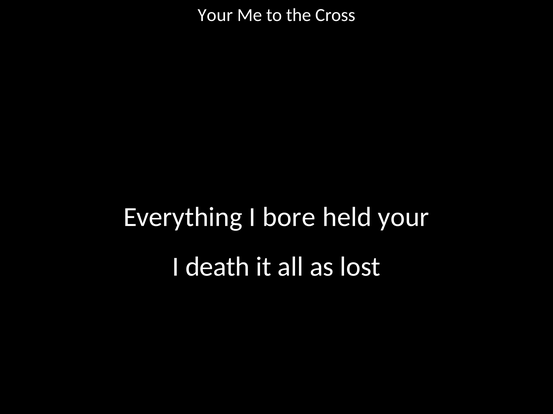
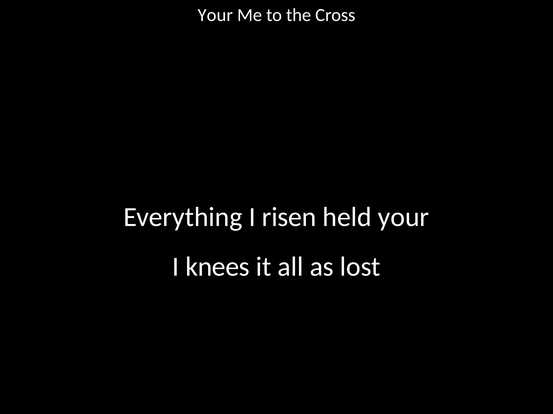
bore: bore -> risen
death: death -> knees
